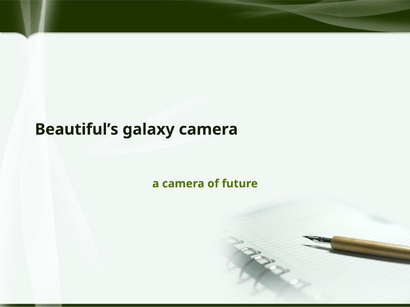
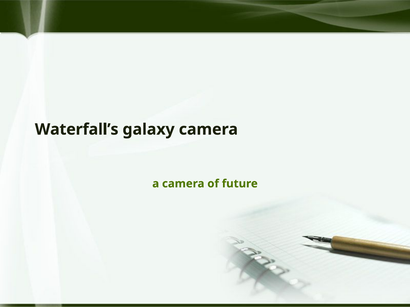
Beautiful’s: Beautiful’s -> Waterfall’s
